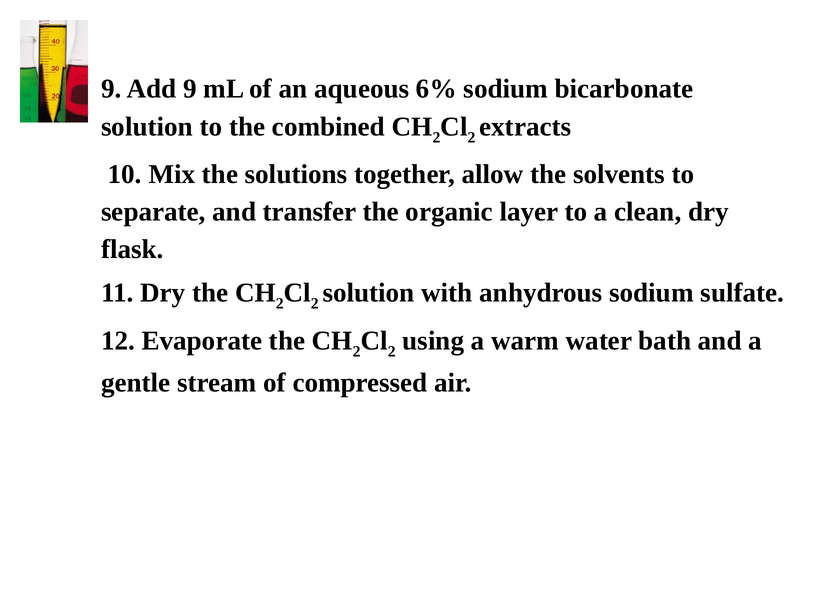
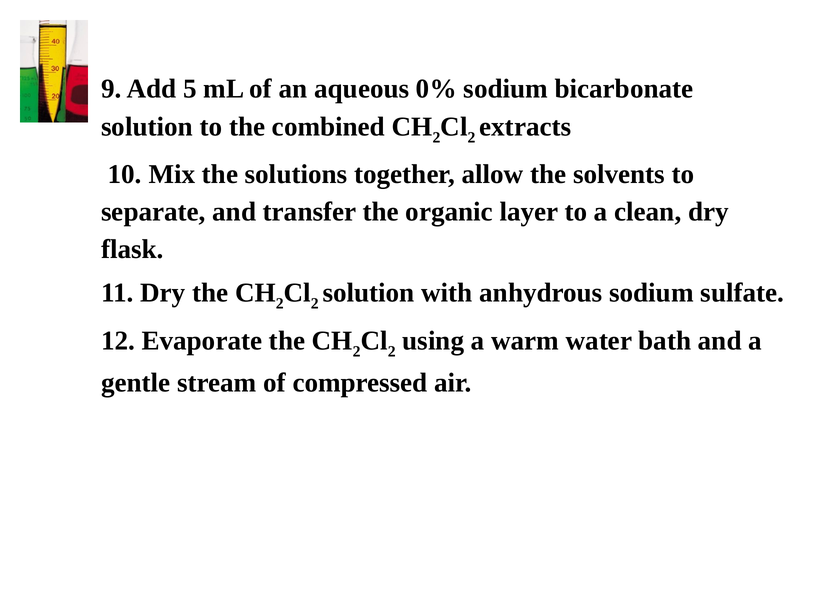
Add 9: 9 -> 5
6%: 6% -> 0%
